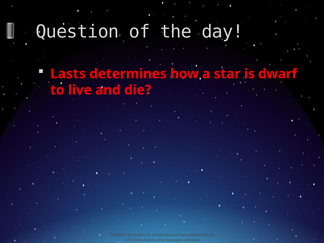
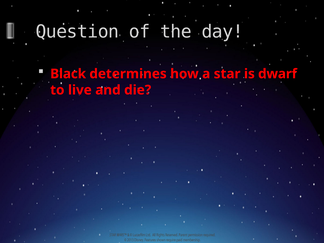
Lasts: Lasts -> Black
